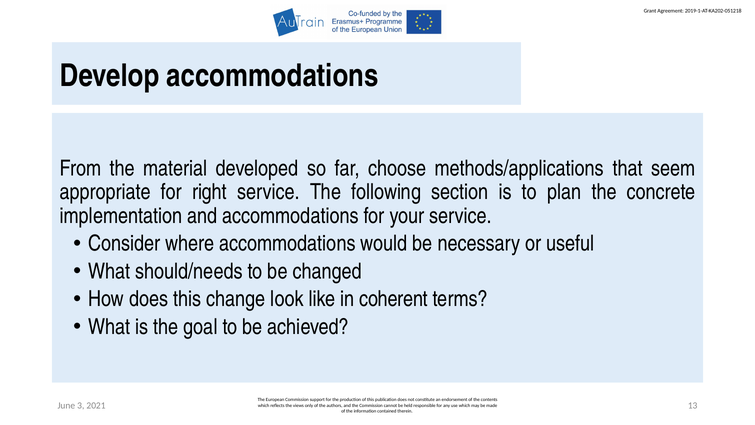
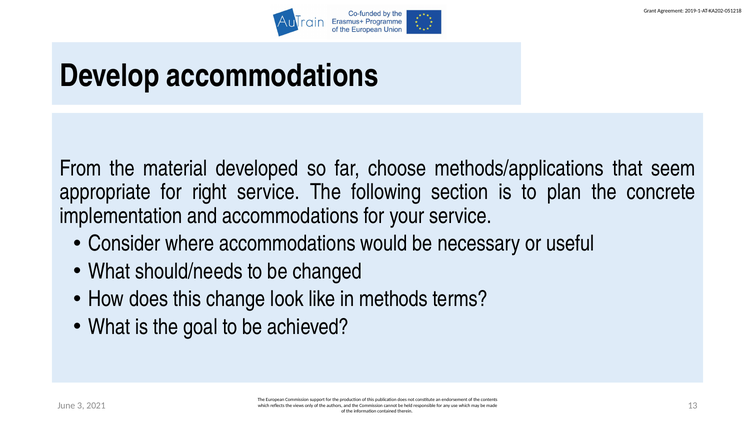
coherent: coherent -> methods
